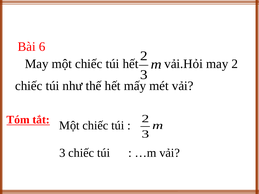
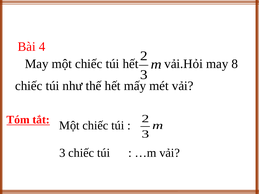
6: 6 -> 4
may 2: 2 -> 8
